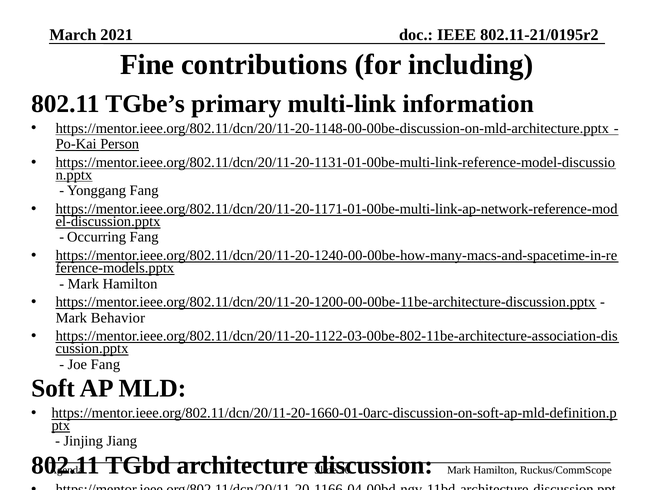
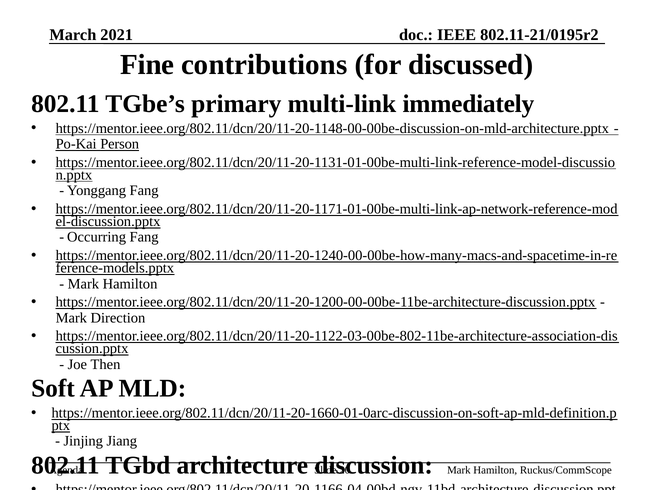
including: including -> discussed
information: information -> immediately
Behavior: Behavior -> Direction
Joe Fang: Fang -> Then
